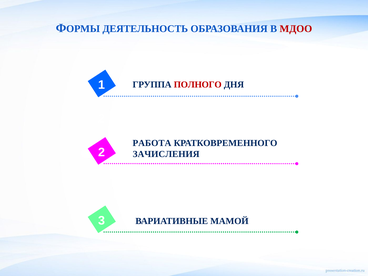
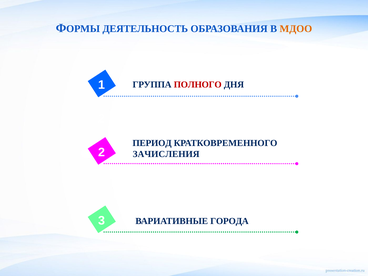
МДОО colour: red -> orange
РАБОТА: РАБОТА -> ПЕРИОД
МАМОЙ: МАМОЙ -> ГОРОДА
